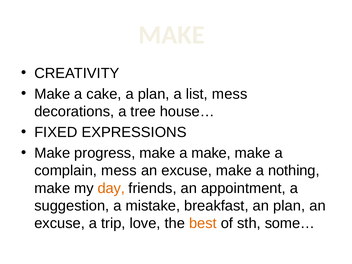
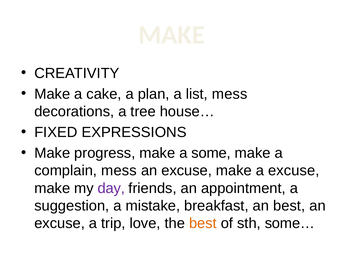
a make: make -> some
a nothing: nothing -> excuse
day colour: orange -> purple
an plan: plan -> best
